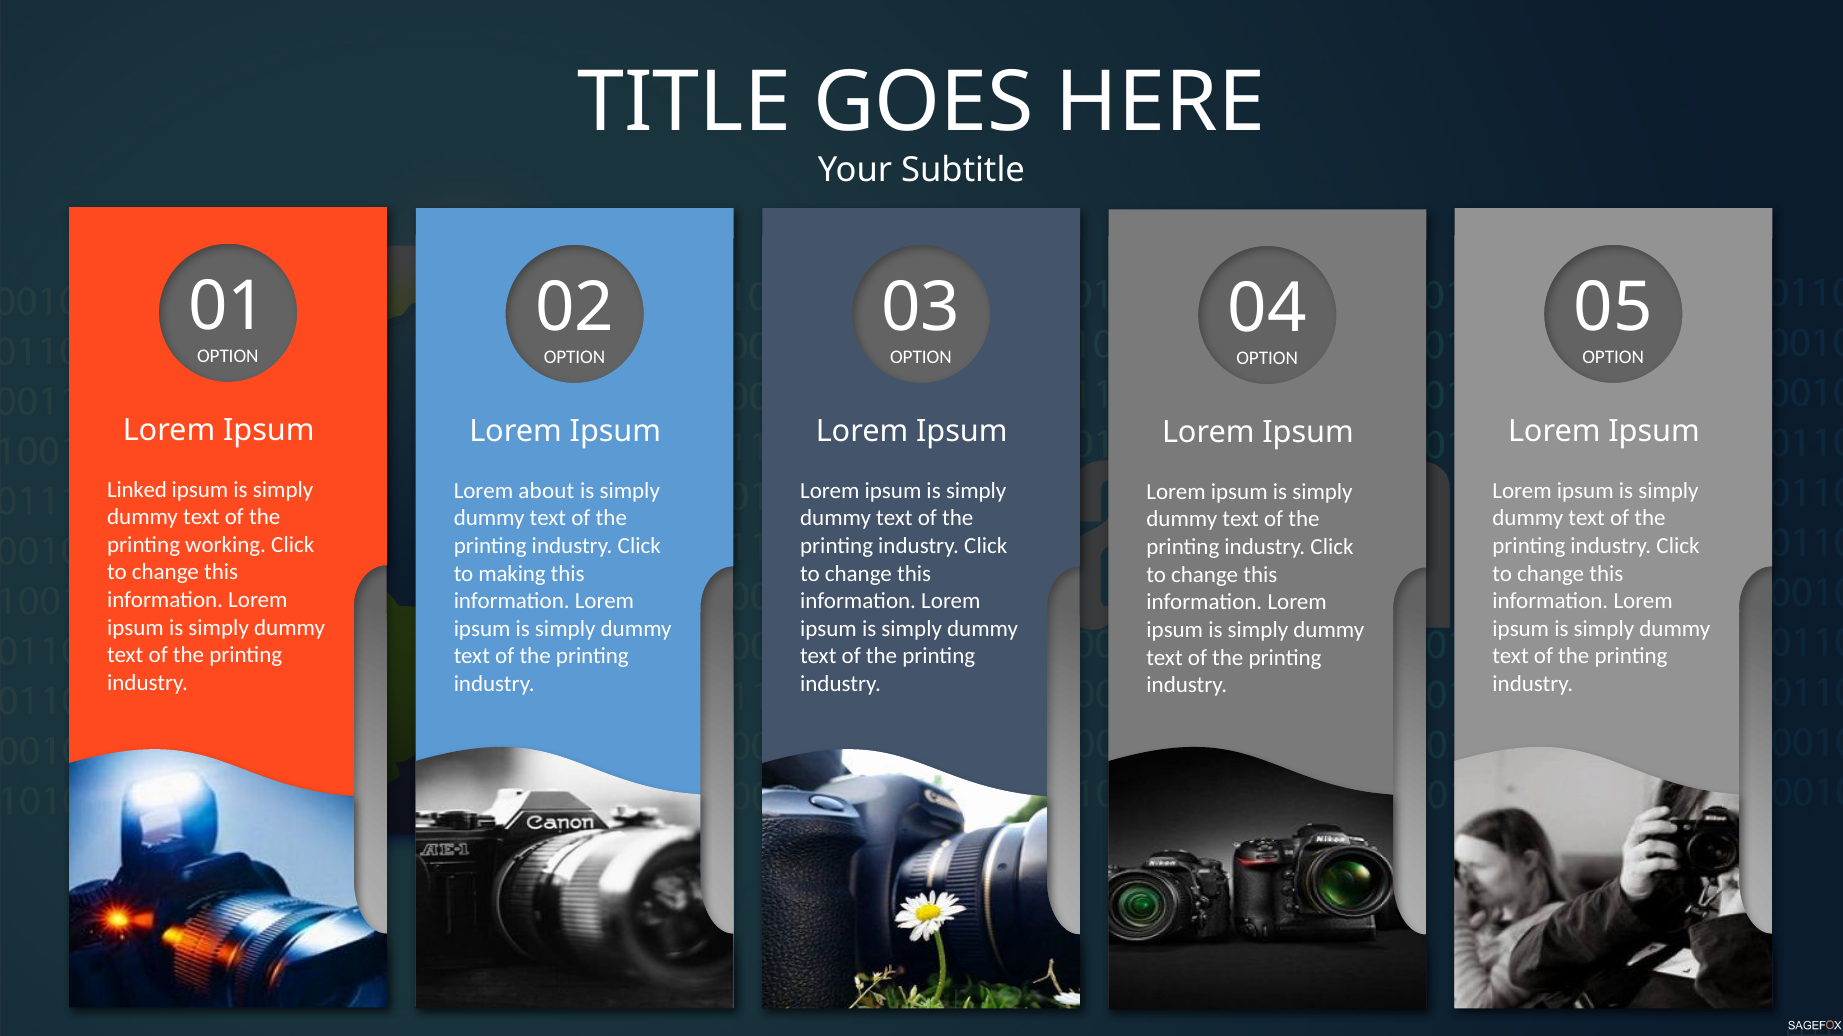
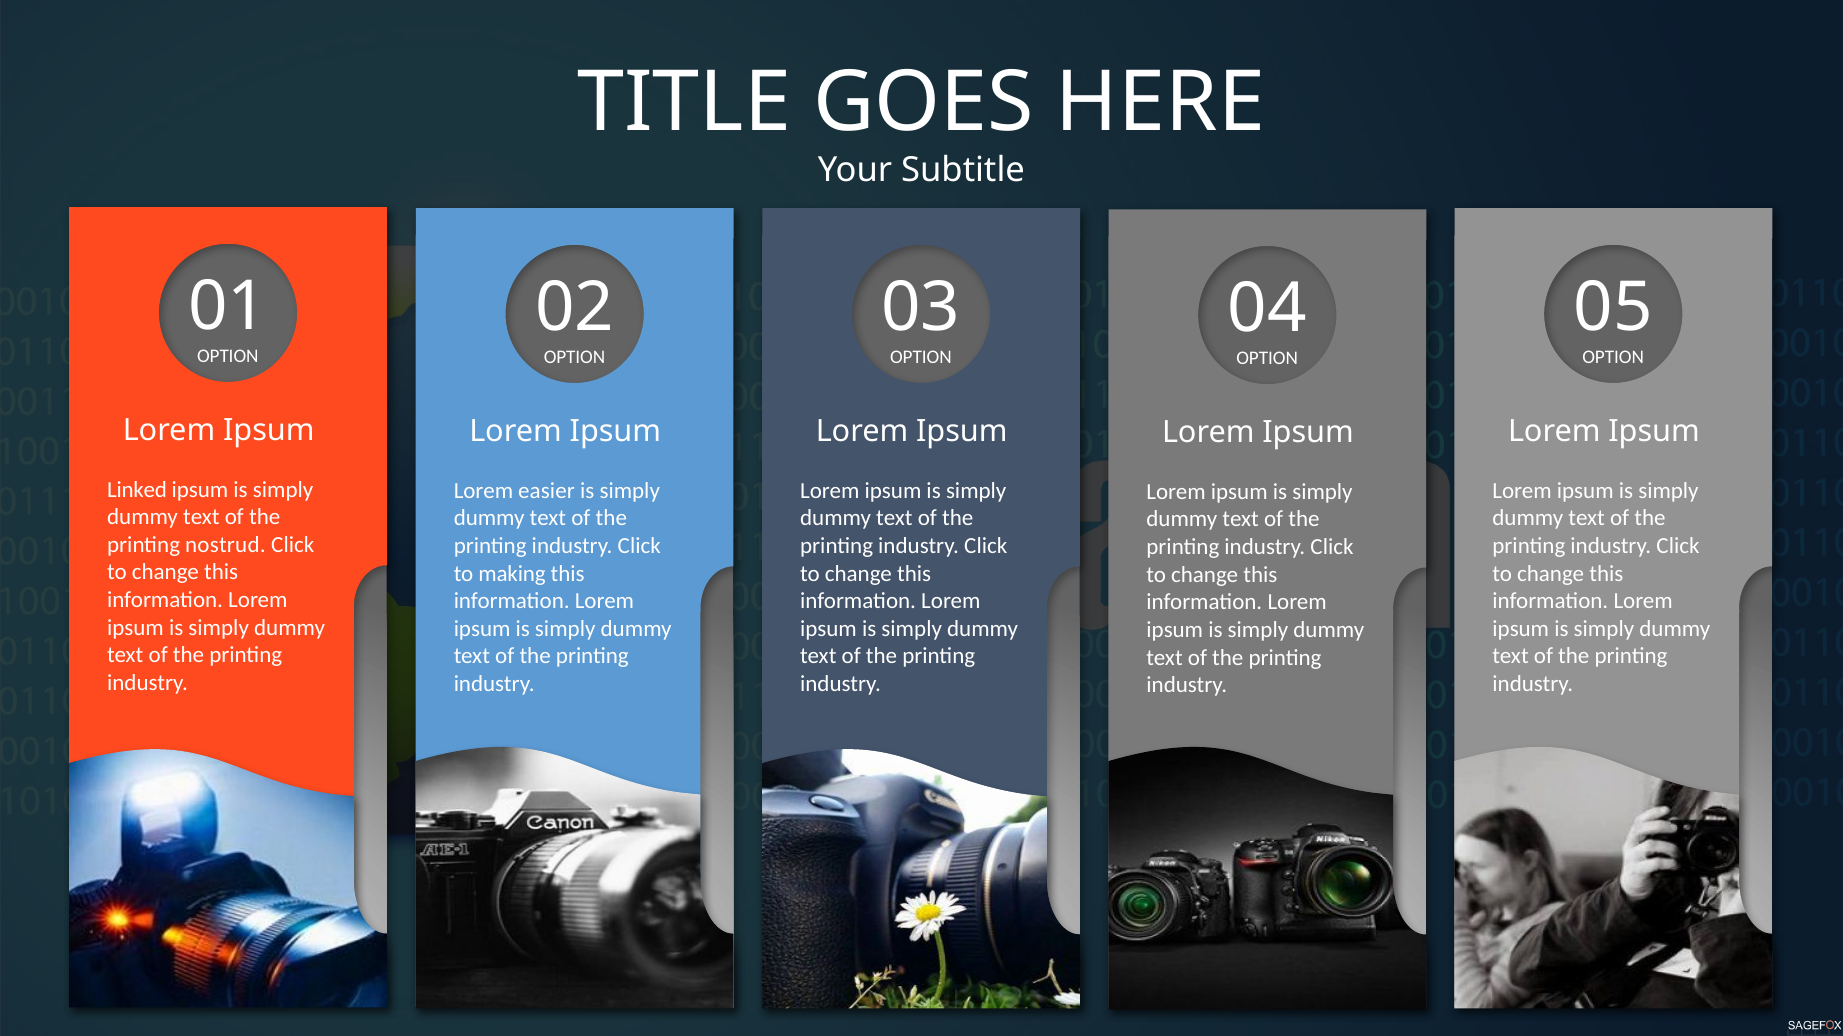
about: about -> easier
working: working -> nostrud
